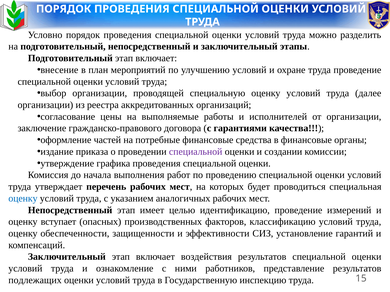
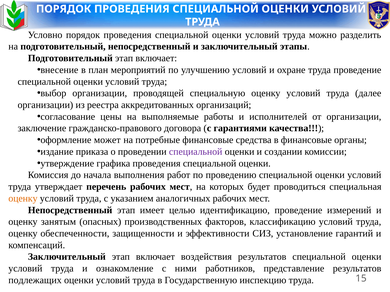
частей: частей -> может
оценку at (23, 199) colour: blue -> orange
вступает: вступает -> занятым
